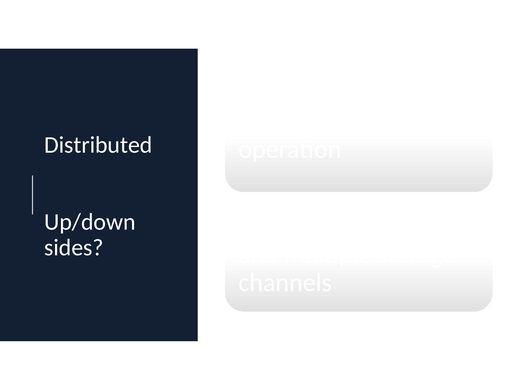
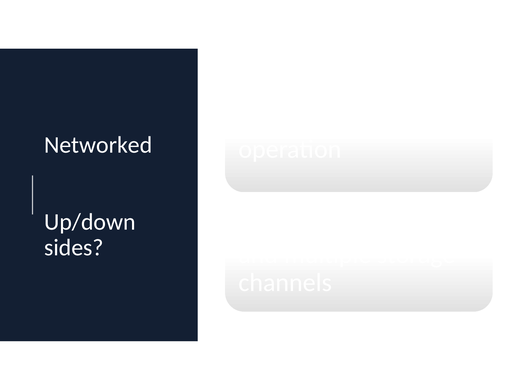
Distributed: Distributed -> Networked
